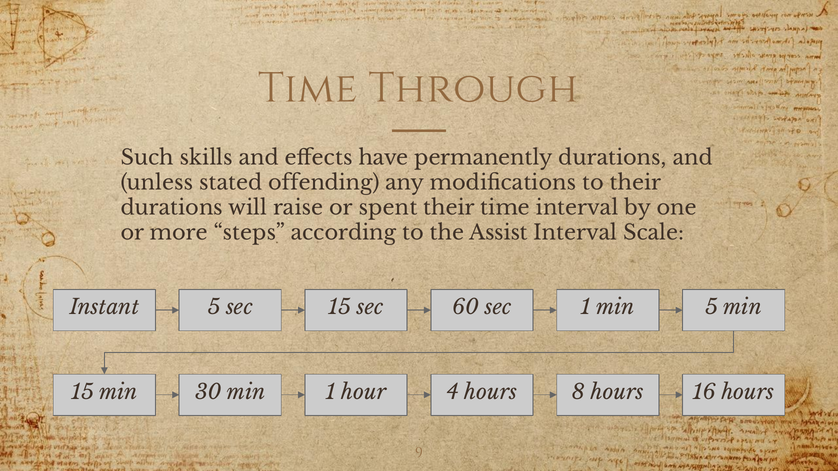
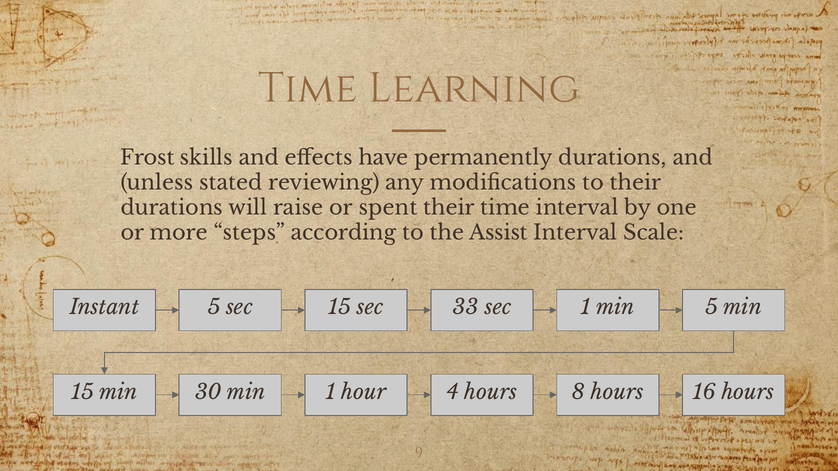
Through: Through -> Learning
Such: Such -> Frost
offending: offending -> reviewing
60: 60 -> 33
